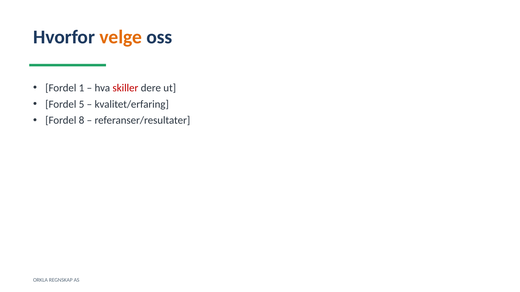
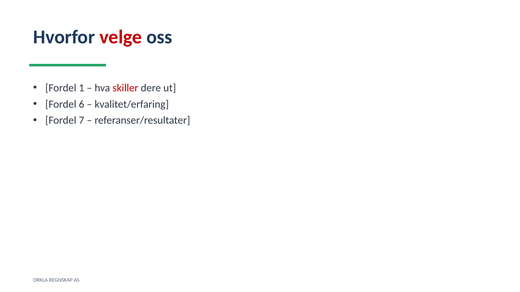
velge colour: orange -> red
5: 5 -> 6
8: 8 -> 7
